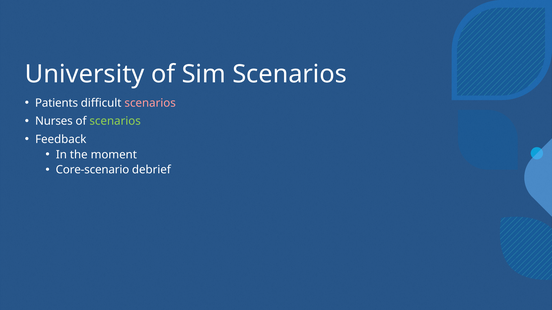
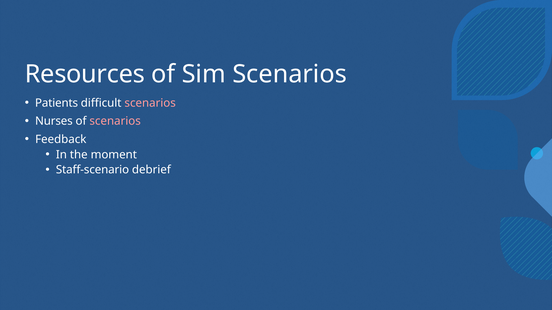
University: University -> Resources
scenarios at (115, 121) colour: light green -> pink
Core-scenario: Core-scenario -> Staff-scenario
